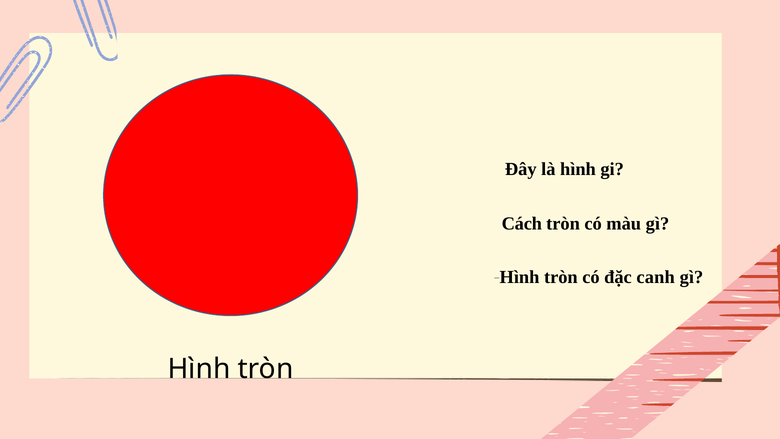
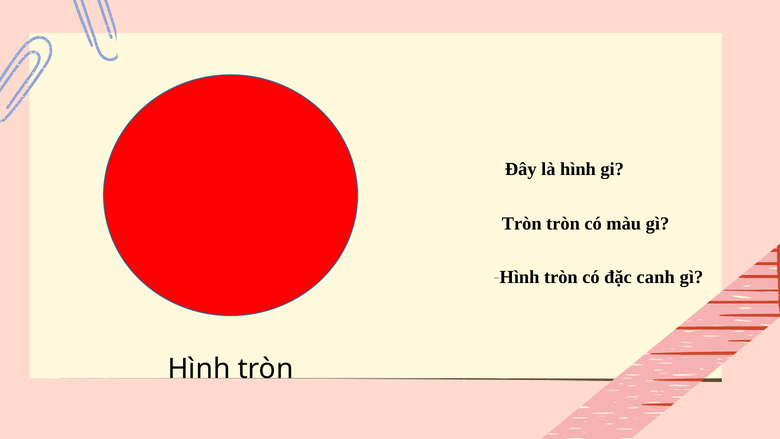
Cách at (522, 223): Cách -> Tròn
